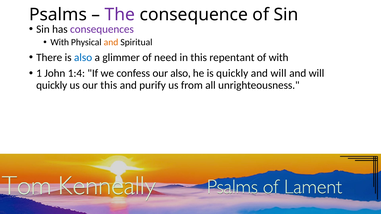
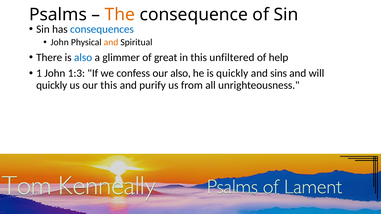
The colour: purple -> orange
consequences colour: purple -> blue
With at (60, 42): With -> John
need: need -> great
repentant: repentant -> unfiltered
of with: with -> help
1:4: 1:4 -> 1:3
will at (278, 73): will -> sins
